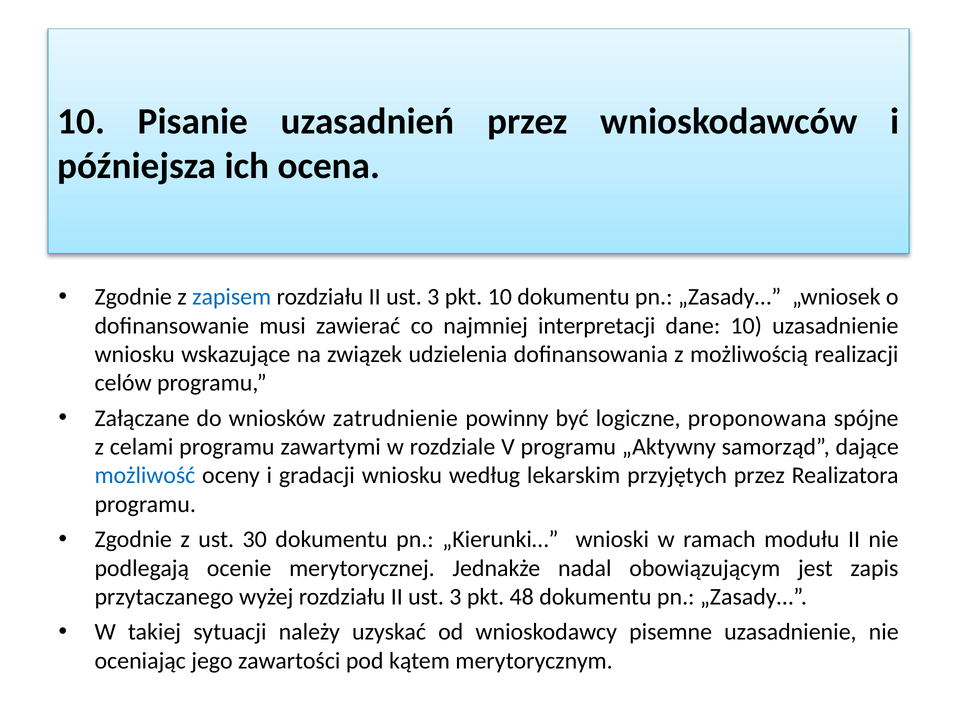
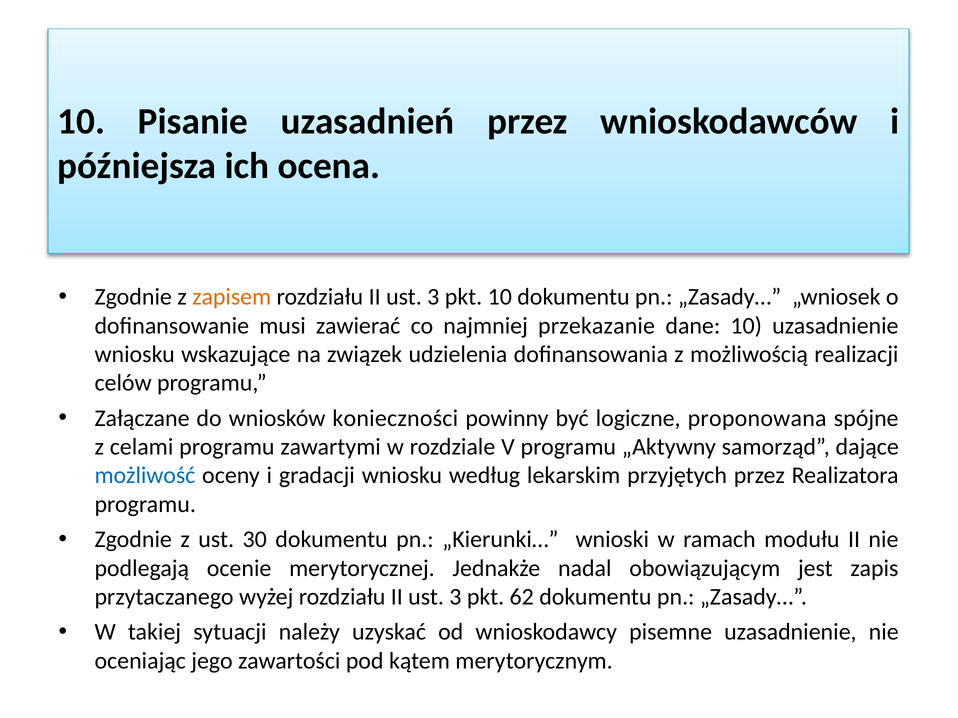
zapisem colour: blue -> orange
interpretacji: interpretacji -> przekazanie
zatrudnienie: zatrudnienie -> konieczności
48: 48 -> 62
